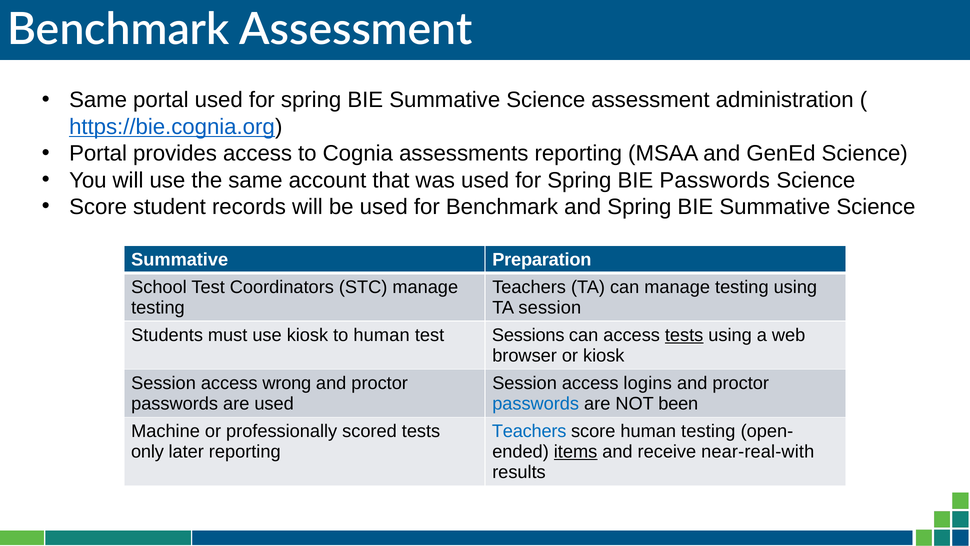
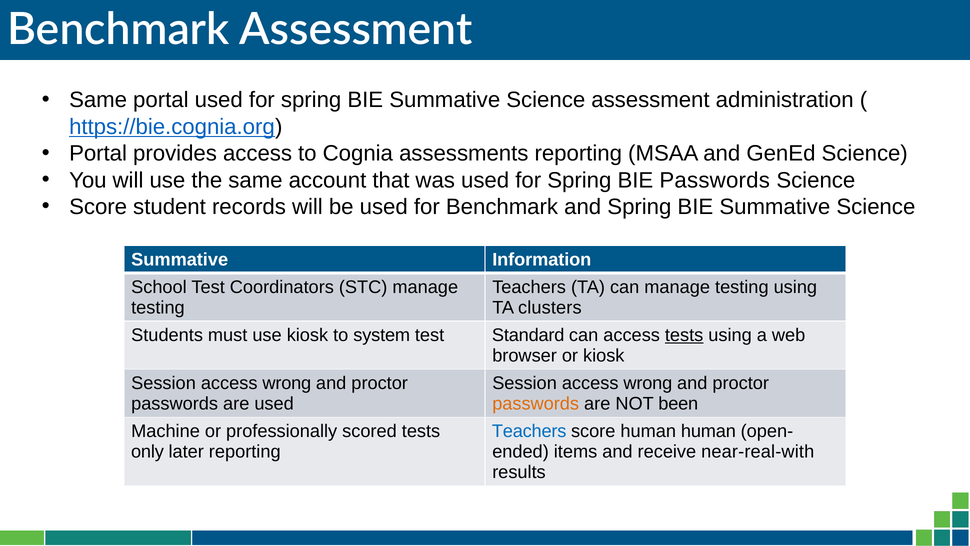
Preparation: Preparation -> Information
TA session: session -> clusters
to human: human -> system
Sessions: Sessions -> Standard
logins at (648, 383): logins -> wrong
passwords at (536, 403) colour: blue -> orange
human testing: testing -> human
items underline: present -> none
